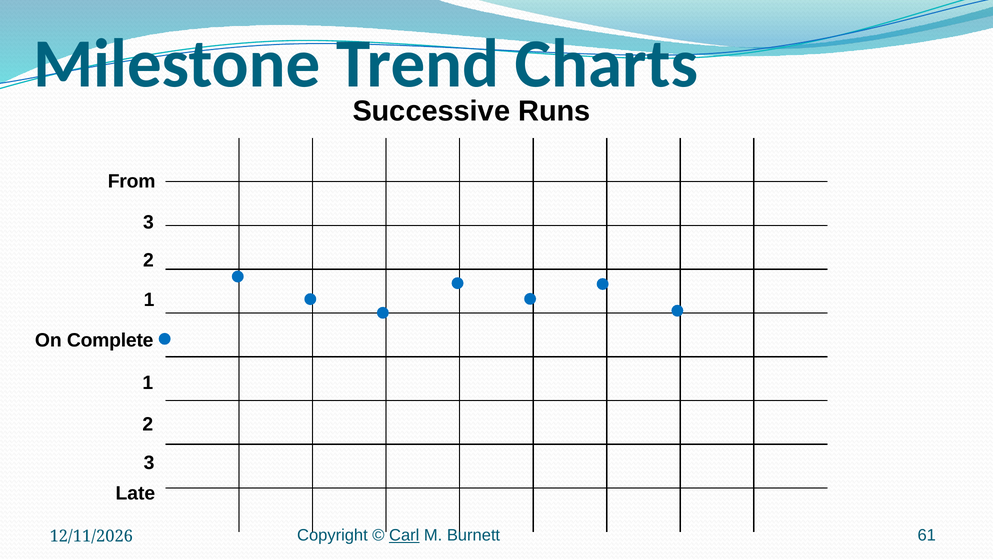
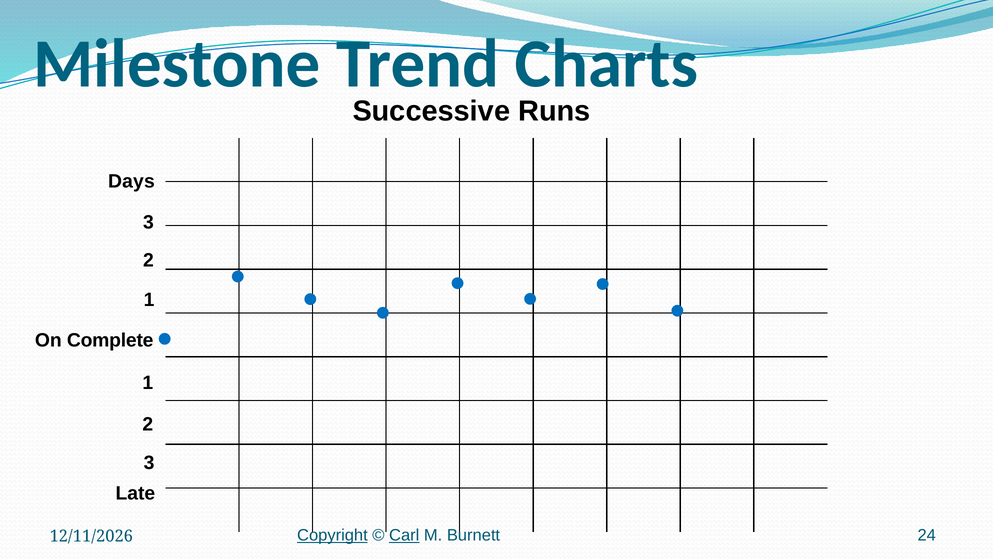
From: From -> Days
Copyright underline: none -> present
61: 61 -> 24
